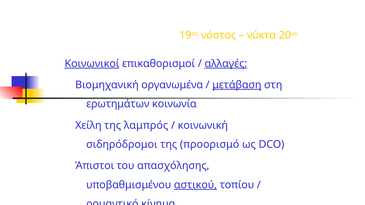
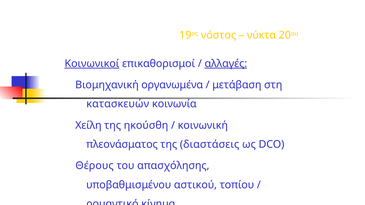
μετάβαση underline: present -> none
ερωτημάτων: ερωτημάτων -> κατασκευών
λαμπρός: λαμπρός -> ηκούσθη
σιδηρόδρομοι: σιδηρόδρομοι -> πλεονάσματος
προορισμό: προορισμό -> διαστάσεις
Άπιστοι: Άπιστοι -> Θέρους
αστικού underline: present -> none
